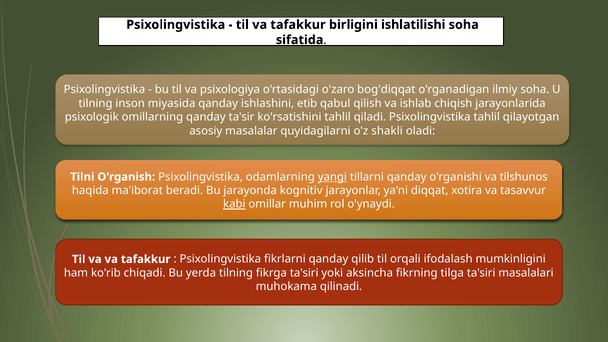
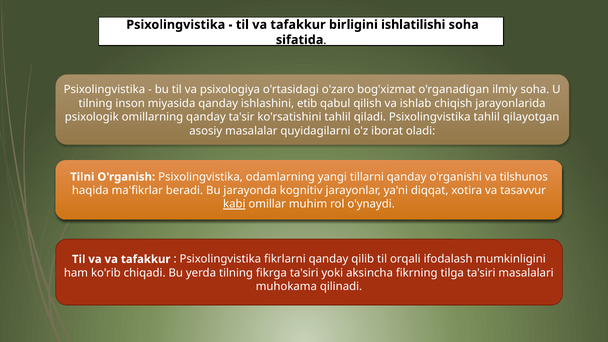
bog'diqqat: bog'diqqat -> bog'xizmat
shakli: shakli -> iborat
yangi underline: present -> none
ma'iborat: ma'iborat -> ma'fikrlar
